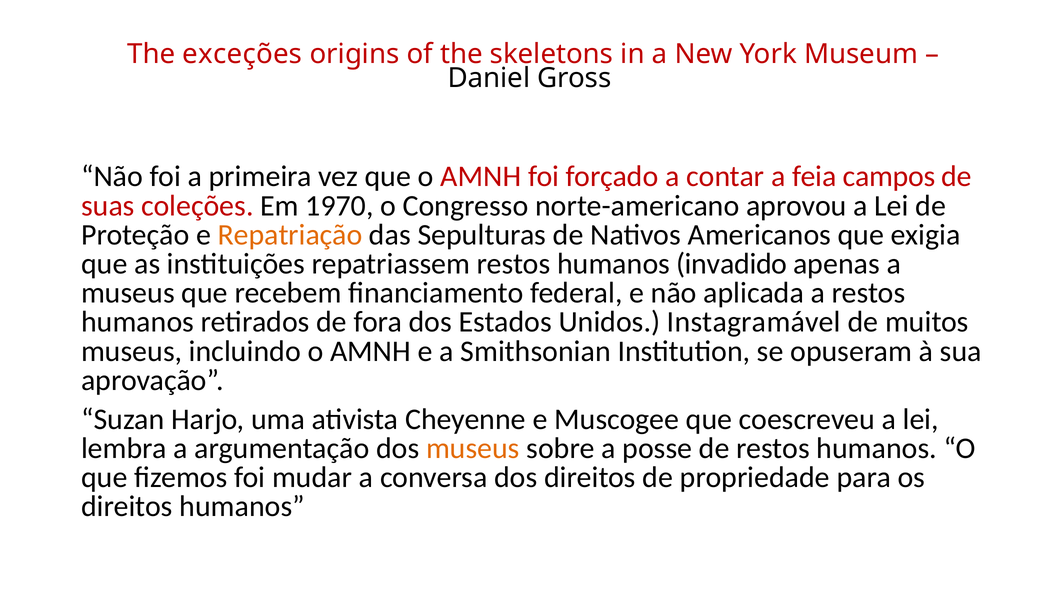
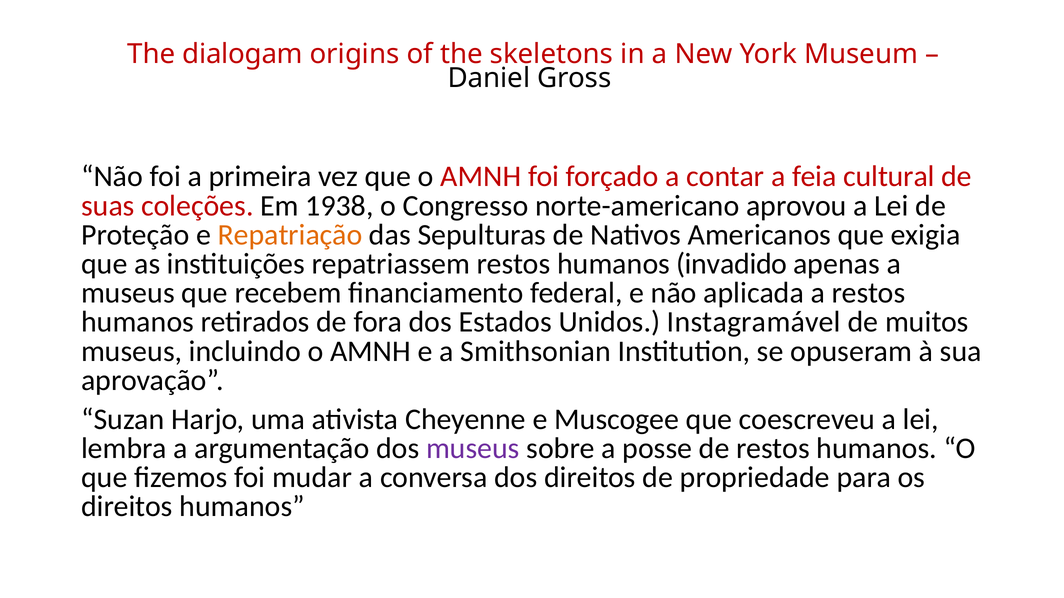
exceções: exceções -> dialogam
campos: campos -> cultural
1970: 1970 -> 1938
museus at (473, 449) colour: orange -> purple
